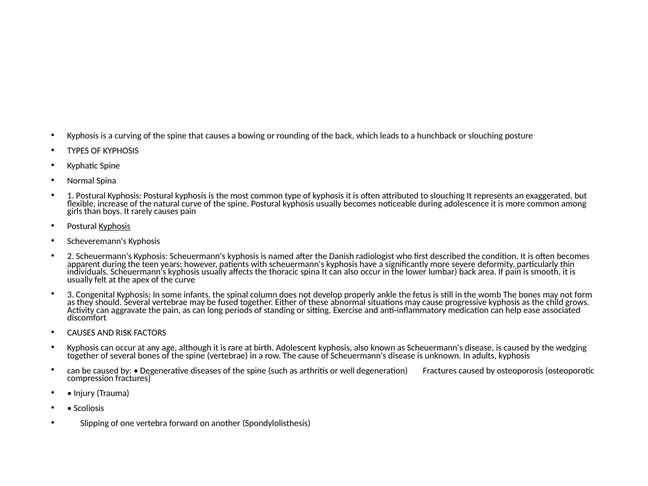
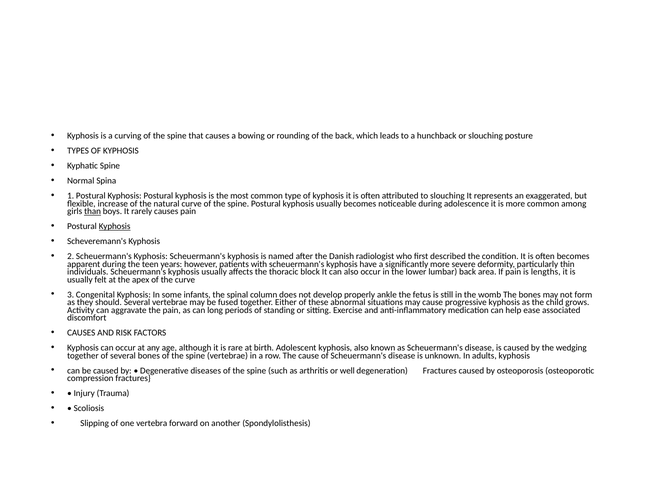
than underline: none -> present
thoracic spina: spina -> block
smooth: smooth -> lengths
